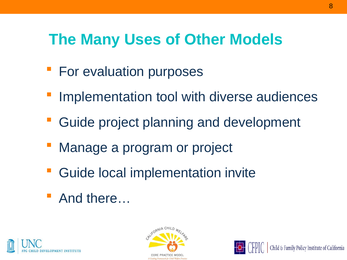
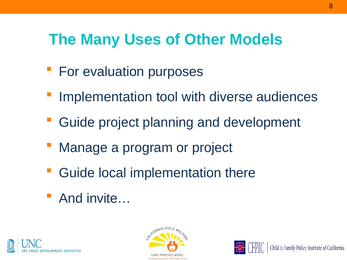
invite: invite -> there
there…: there… -> invite…
